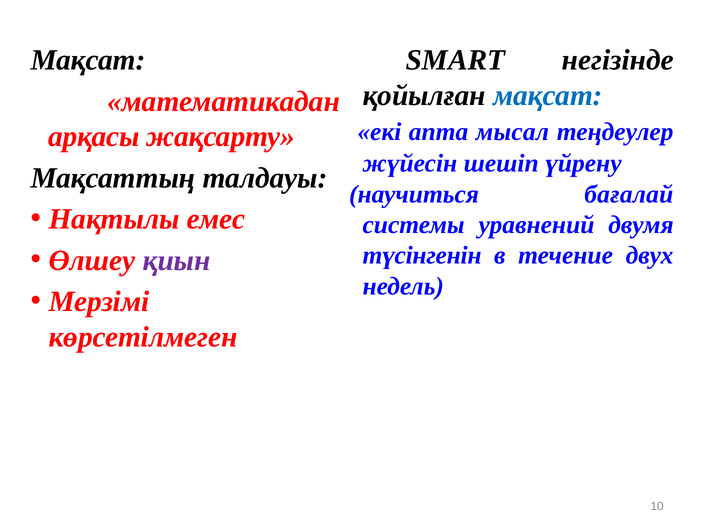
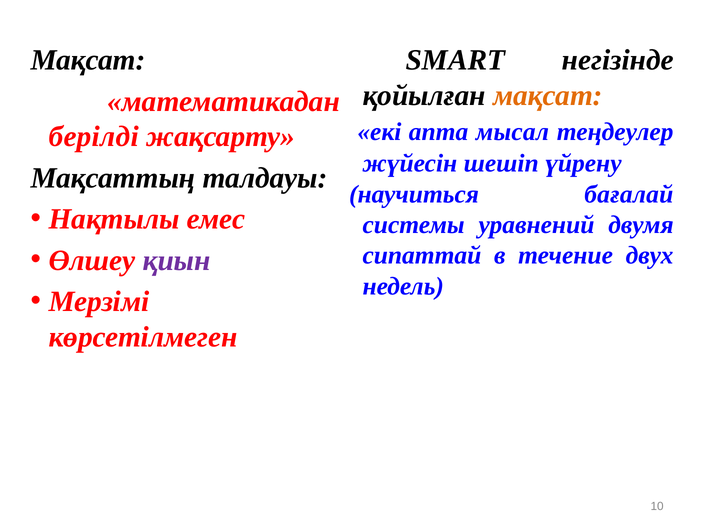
мақсат at (548, 95) colour: blue -> orange
арқасы: арқасы -> берілді
түсінгенін: түсінгенін -> сипаттай
